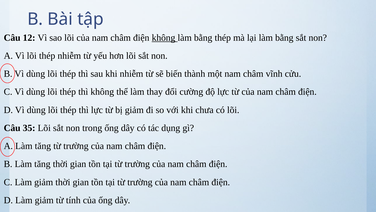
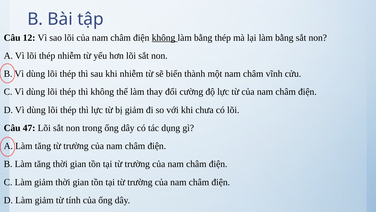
35: 35 -> 47
